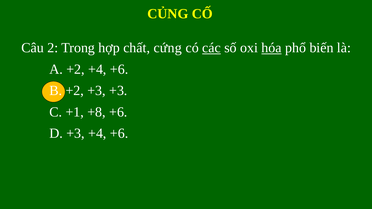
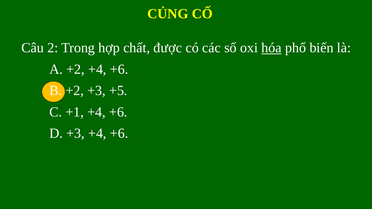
cứng: cứng -> được
các underline: present -> none
+3 +3: +3 -> +5
+1 +8: +8 -> +4
